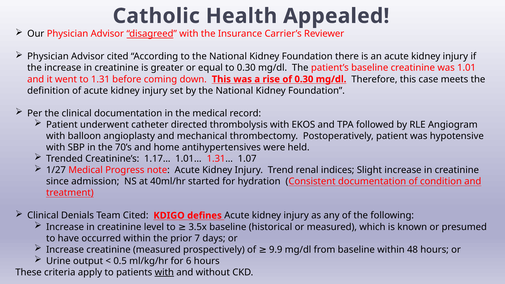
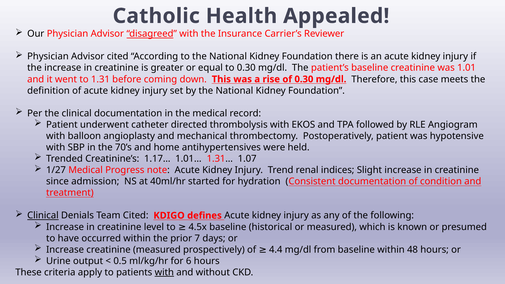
Clinical at (43, 216) underline: none -> present
3.5x: 3.5x -> 4.5x
9.9: 9.9 -> 4.4
